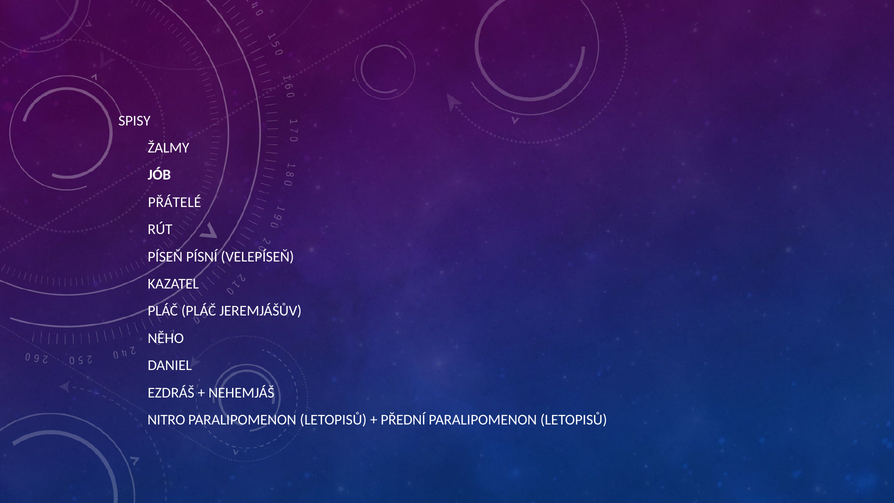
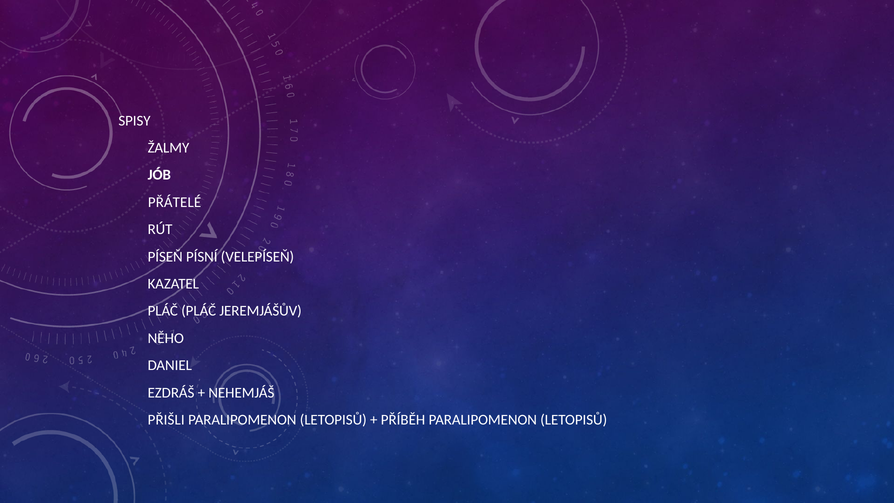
NITRO: NITRO -> PŘIŠLI
PŘEDNÍ: PŘEDNÍ -> PŘÍBĚH
